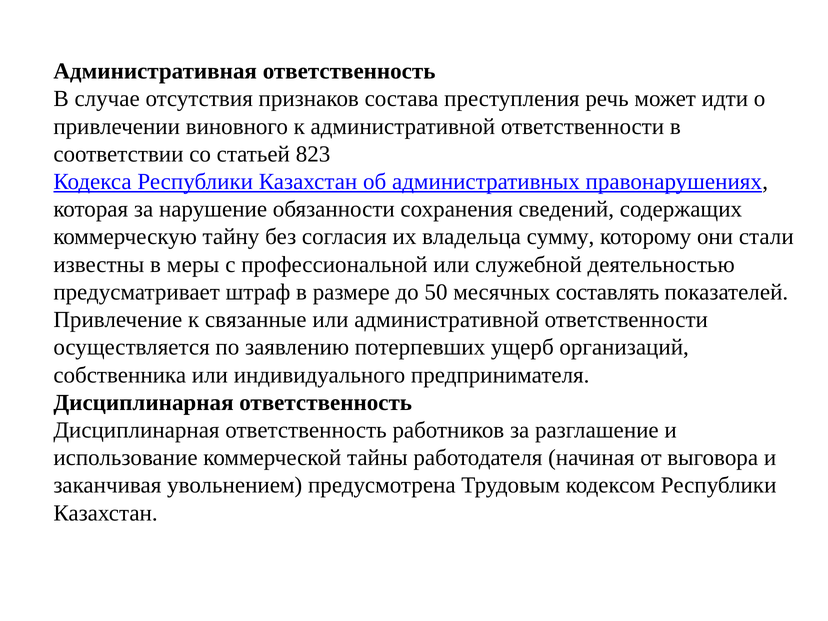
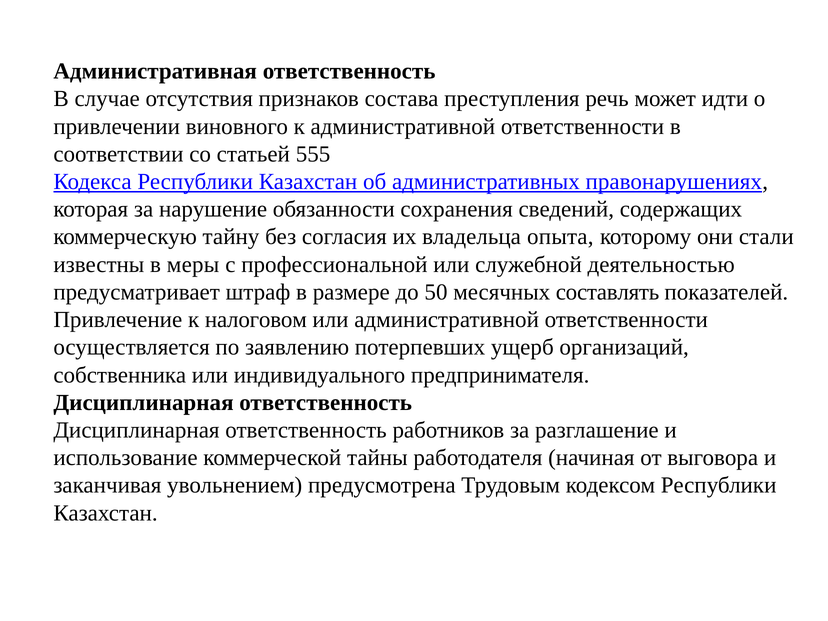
823: 823 -> 555
сумму: сумму -> опыта
связанные: связанные -> налоговом
